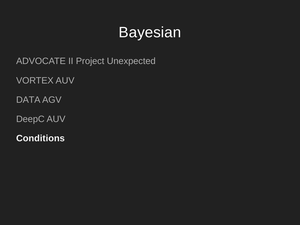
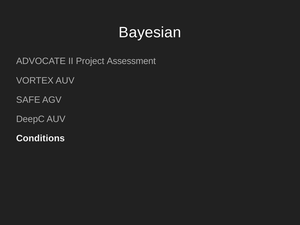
Unexpected: Unexpected -> Assessment
DATA: DATA -> SAFE
